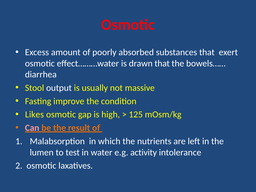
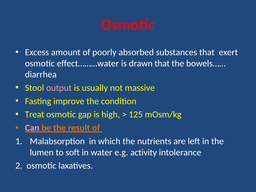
output colour: white -> pink
Likes: Likes -> Treat
test: test -> soft
